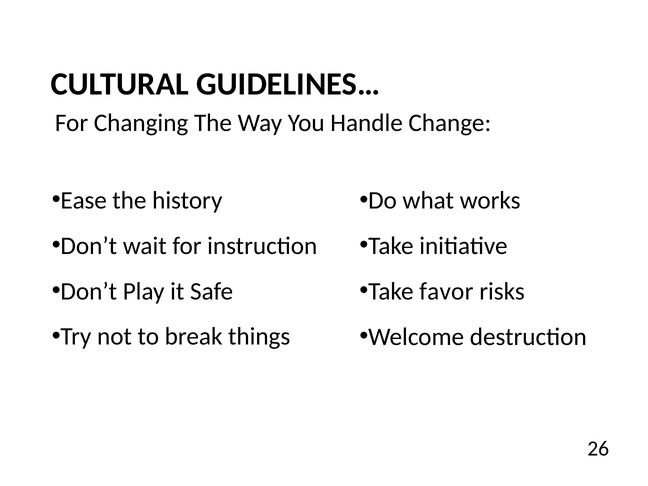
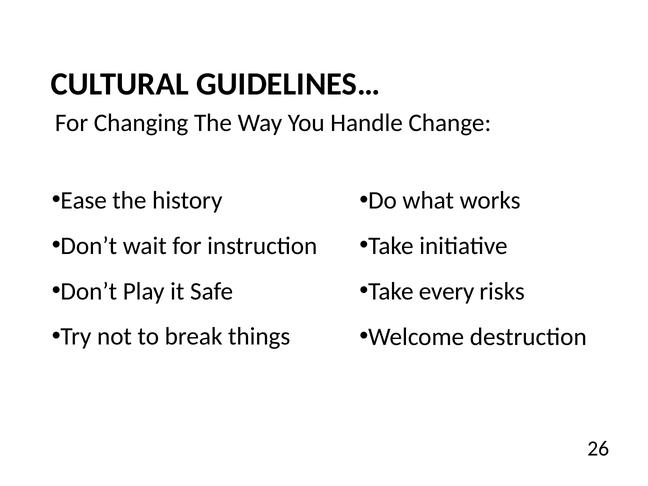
favor: favor -> every
